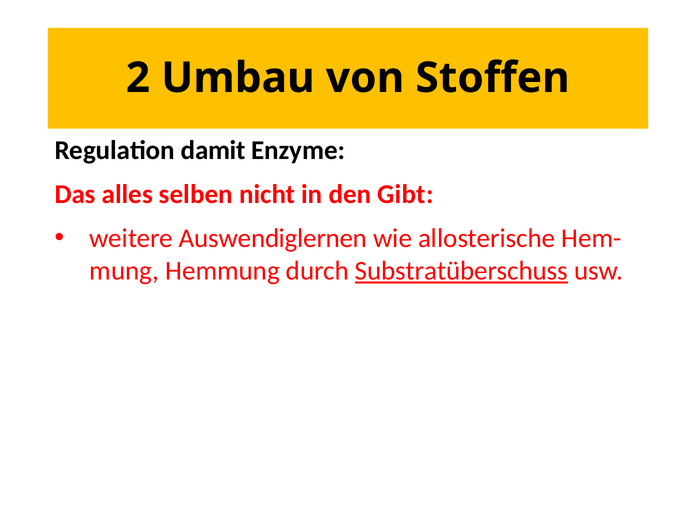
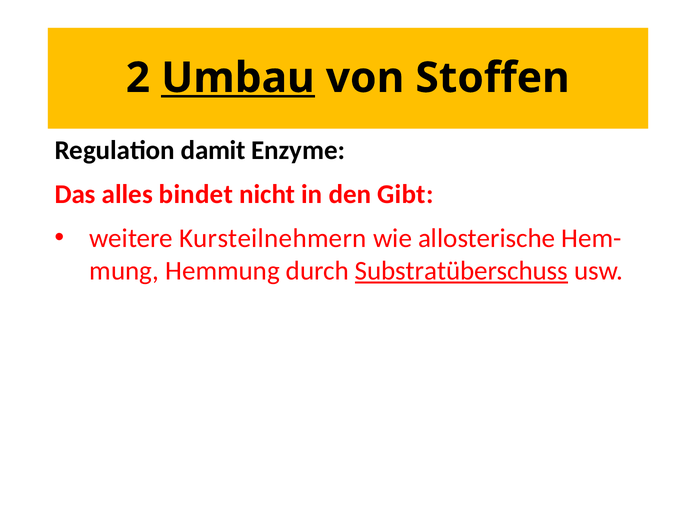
Umbau underline: none -> present
selben: selben -> bindet
Auswendiglernen: Auswendiglernen -> Kursteilnehmern
